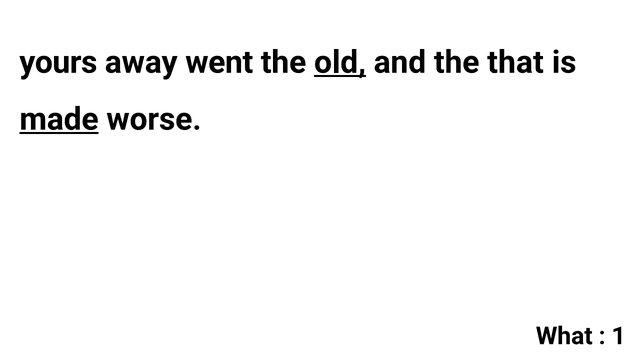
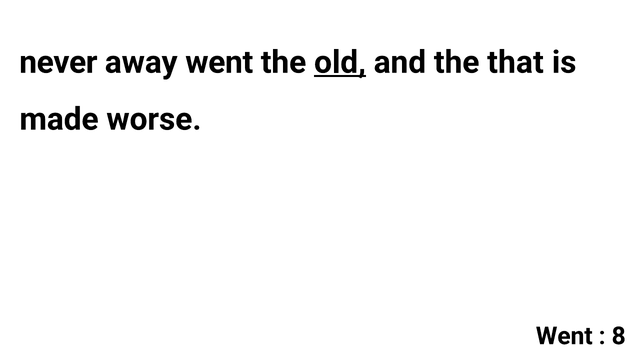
yours: yours -> never
made underline: present -> none
What at (564, 336): What -> Went
1: 1 -> 8
